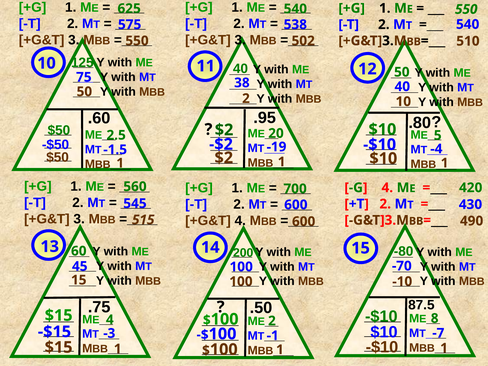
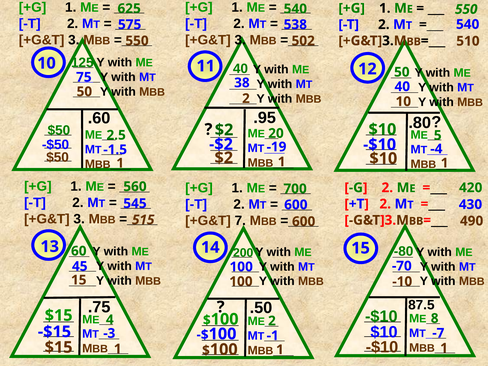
G 4: 4 -> 2
+G&T 4: 4 -> 7
